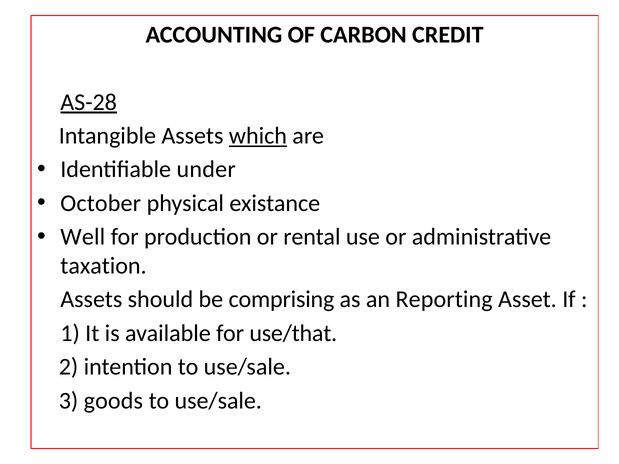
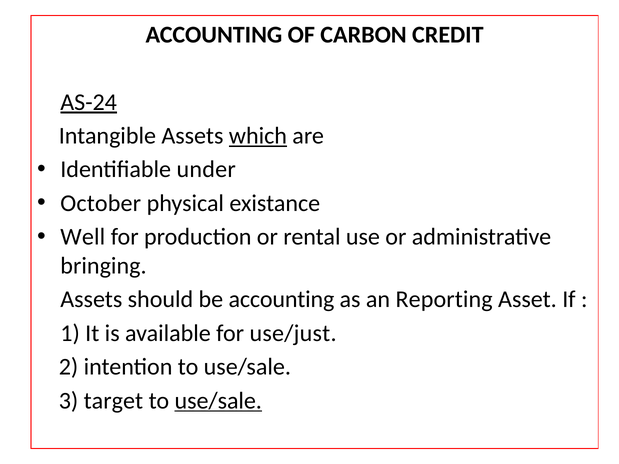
AS-28: AS-28 -> AS-24
taxation: taxation -> bringing
be comprising: comprising -> accounting
use/that: use/that -> use/just
goods: goods -> target
use/sale at (218, 401) underline: none -> present
